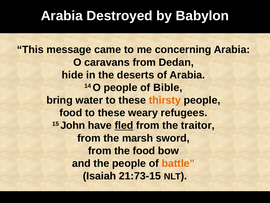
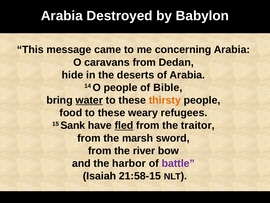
water underline: none -> present
John: John -> Sank
the food: food -> river
the people: people -> harbor
battle colour: orange -> purple
21:73-15: 21:73-15 -> 21:58-15
